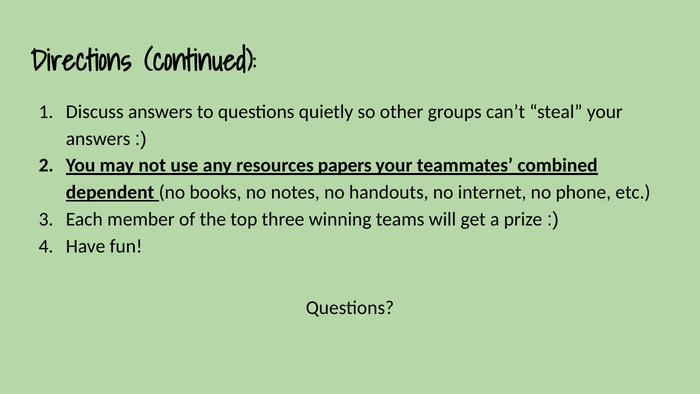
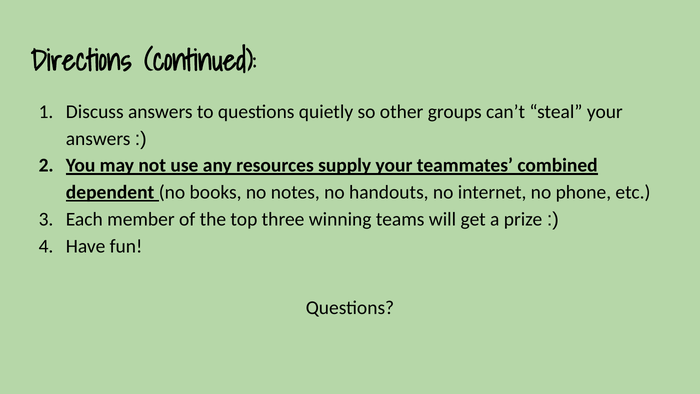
papers: papers -> supply
